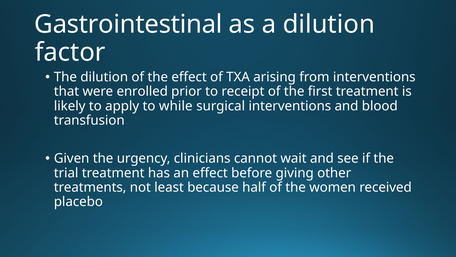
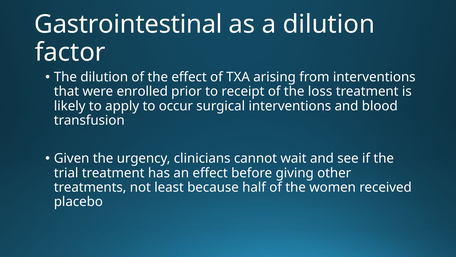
first: first -> loss
while: while -> occur
